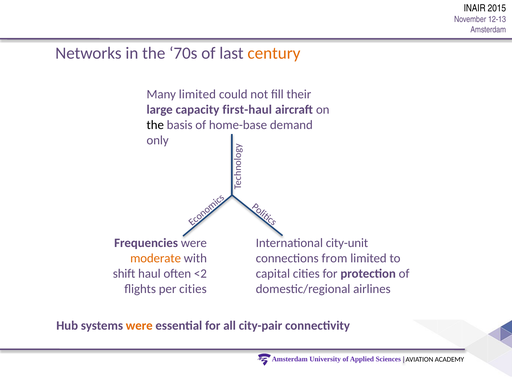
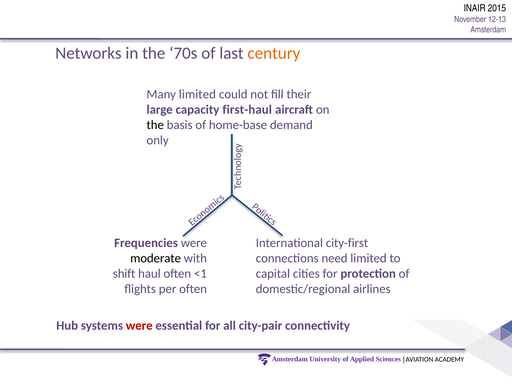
city-unit: city-unit -> city-first
moderate colour: orange -> black
from: from -> need
<2: <2 -> <1
per cities: cities -> often
were at (139, 326) colour: orange -> red
